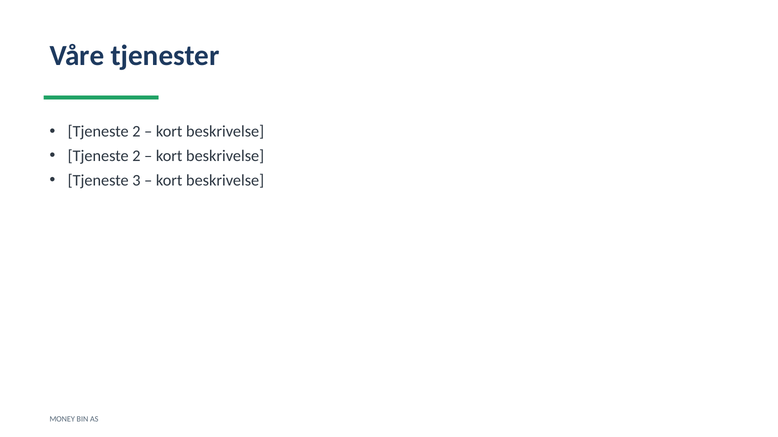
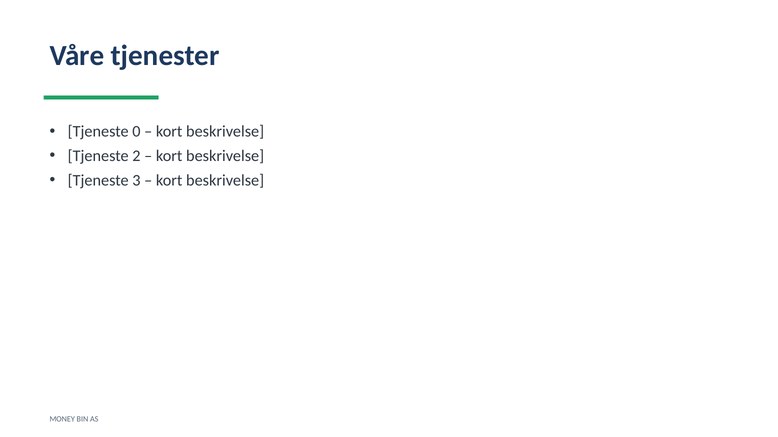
2 at (136, 132): 2 -> 0
